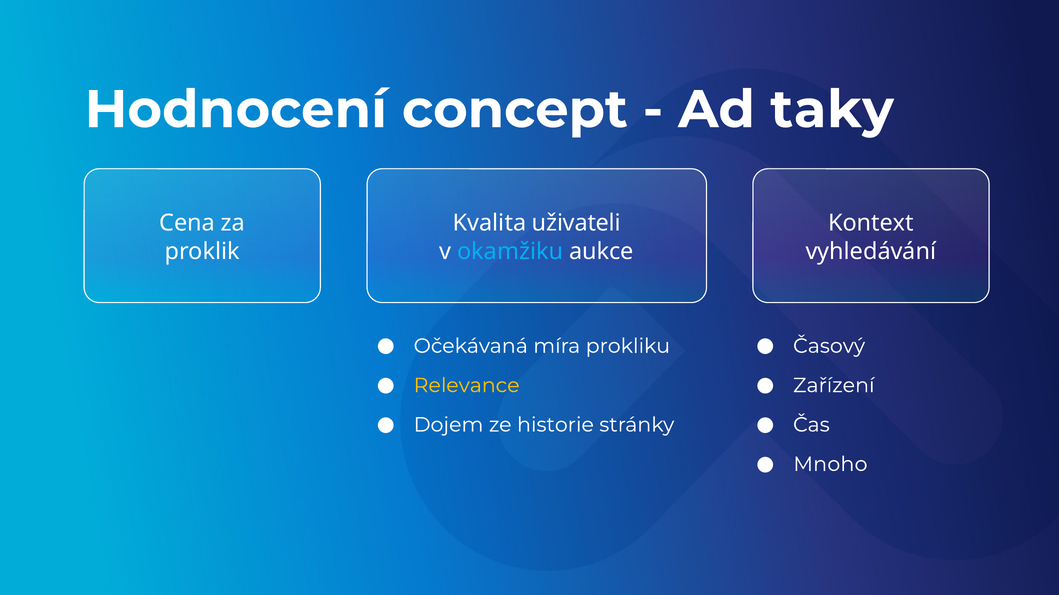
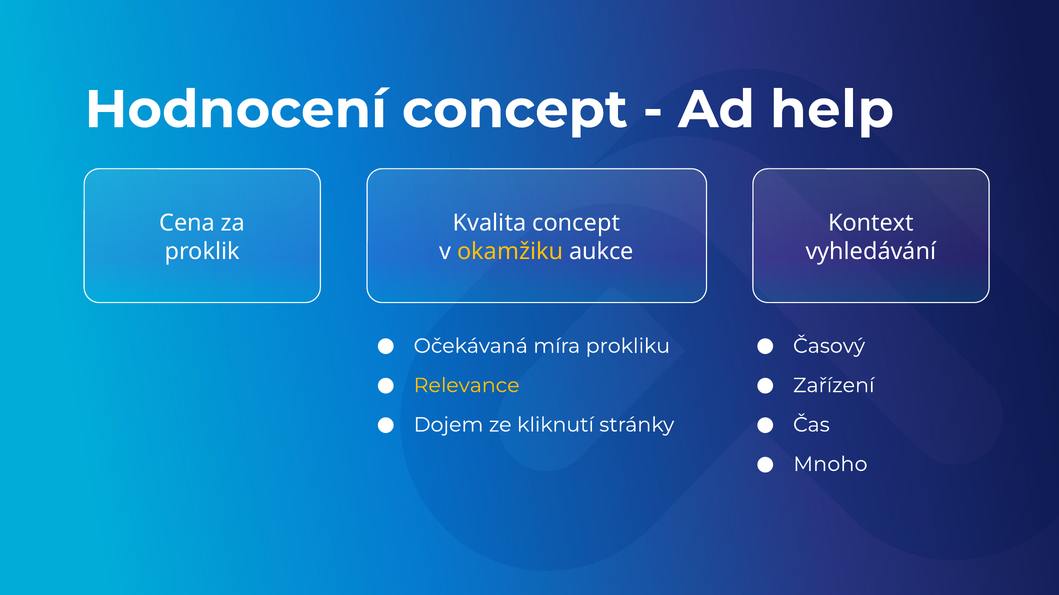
taky: taky -> help
Kvalita uživateli: uživateli -> concept
okamžiku colour: light blue -> yellow
historie: historie -> kliknutí
